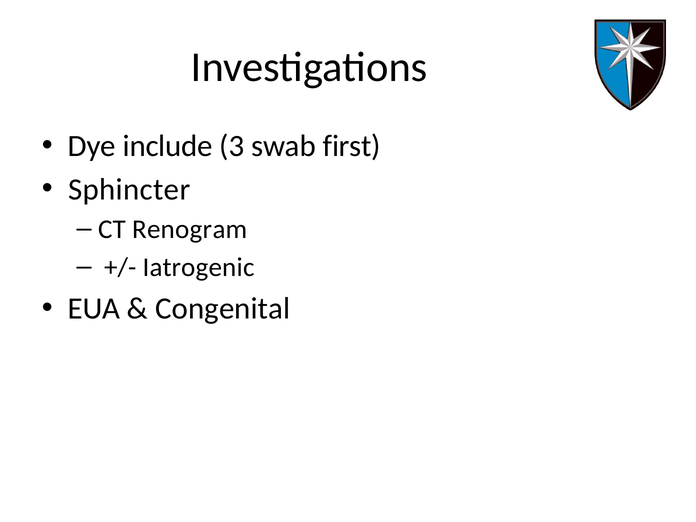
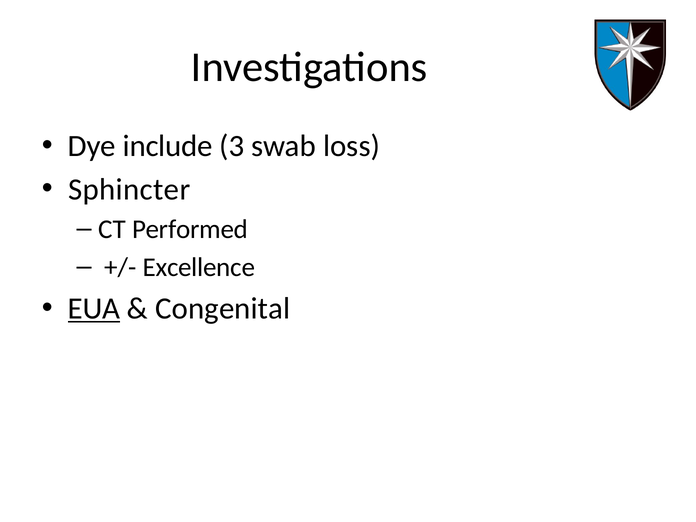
first: first -> loss
Renogram: Renogram -> Performed
Iatrogenic: Iatrogenic -> Excellence
EUA underline: none -> present
